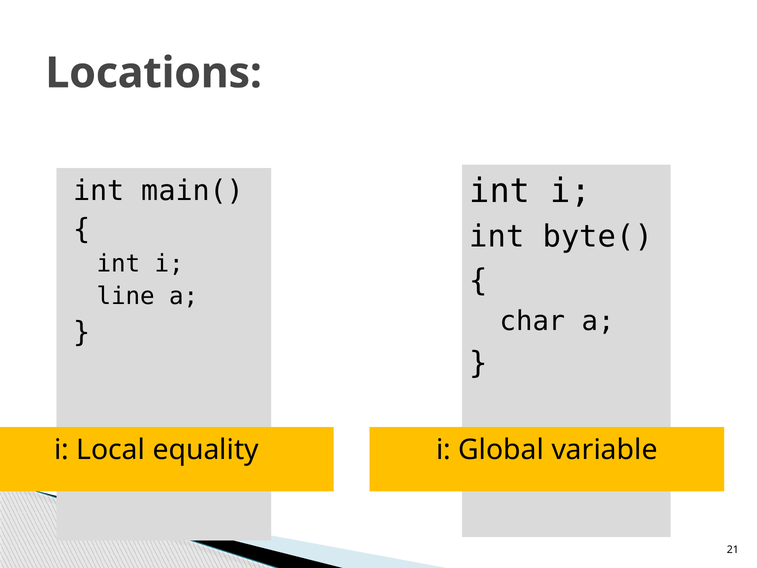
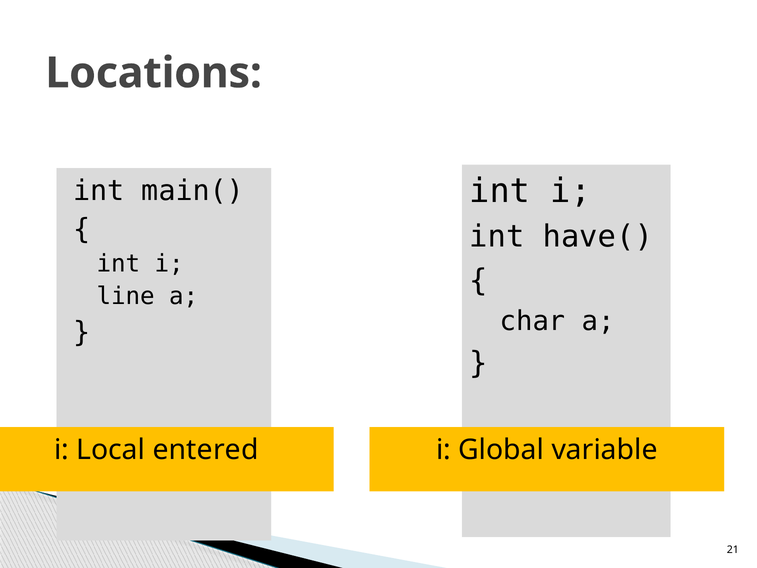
byte(: byte( -> have(
equality: equality -> entered
